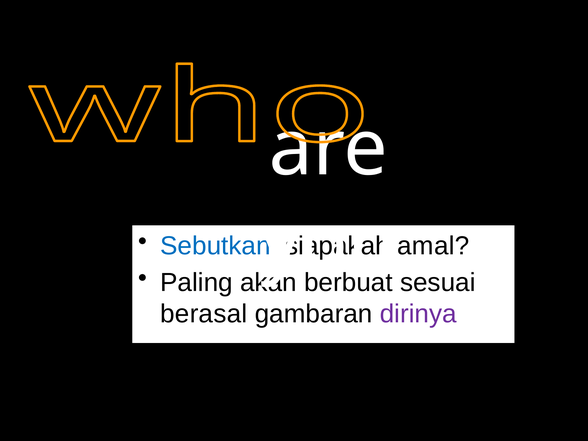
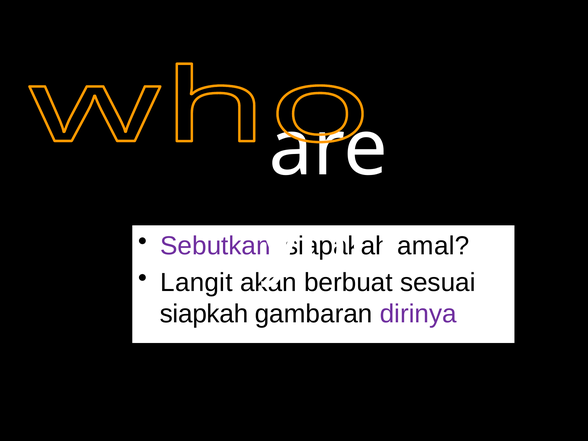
Sebutkan colour: blue -> purple
Paling: Paling -> Langit
berasal: berasal -> siapkah
